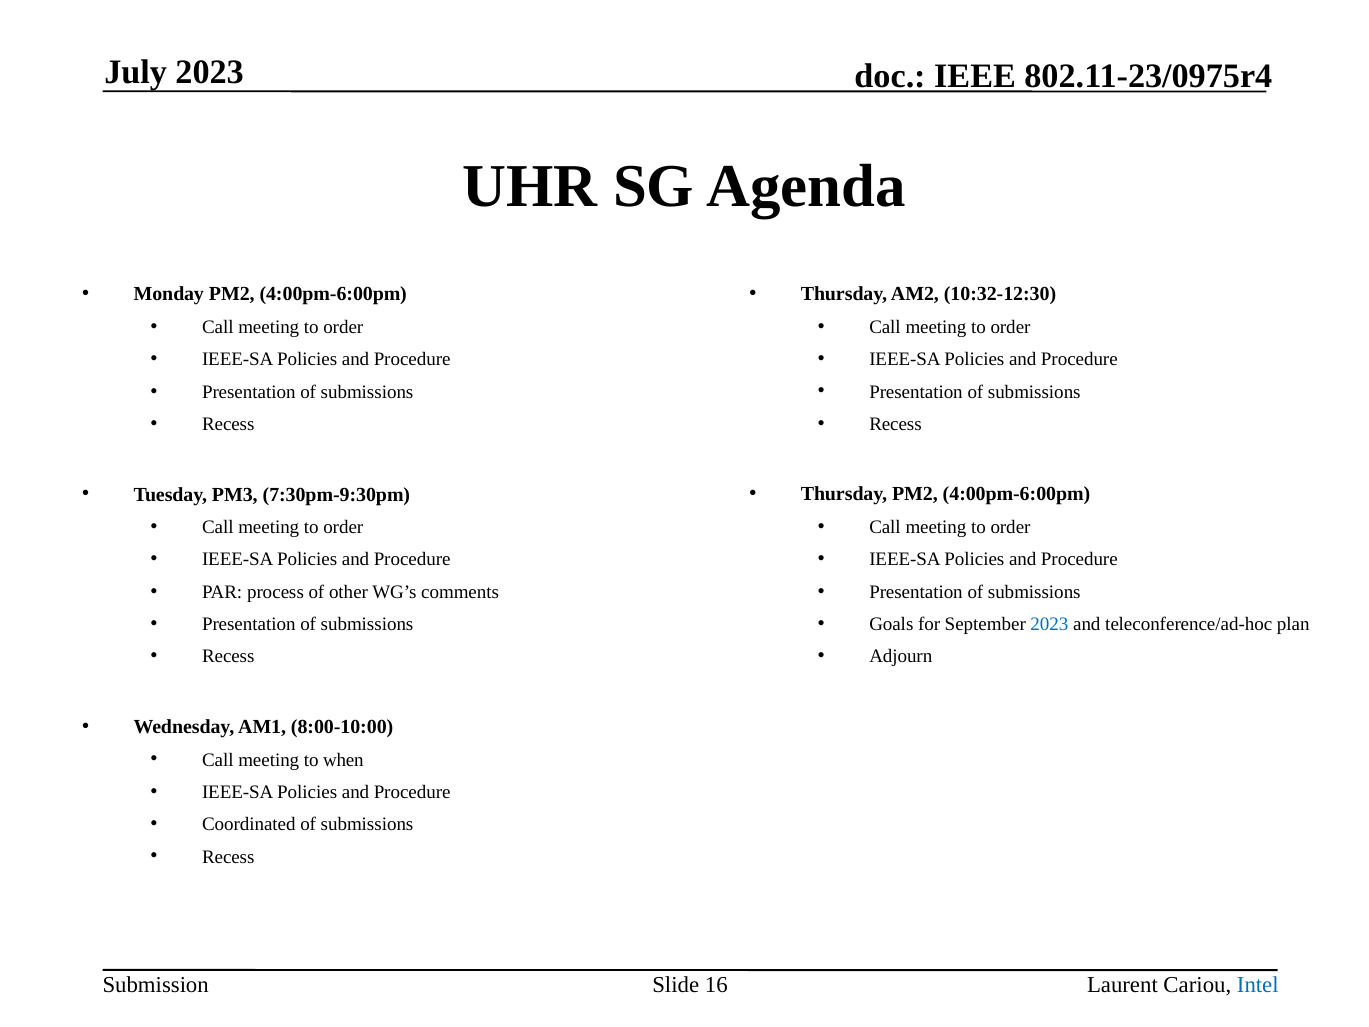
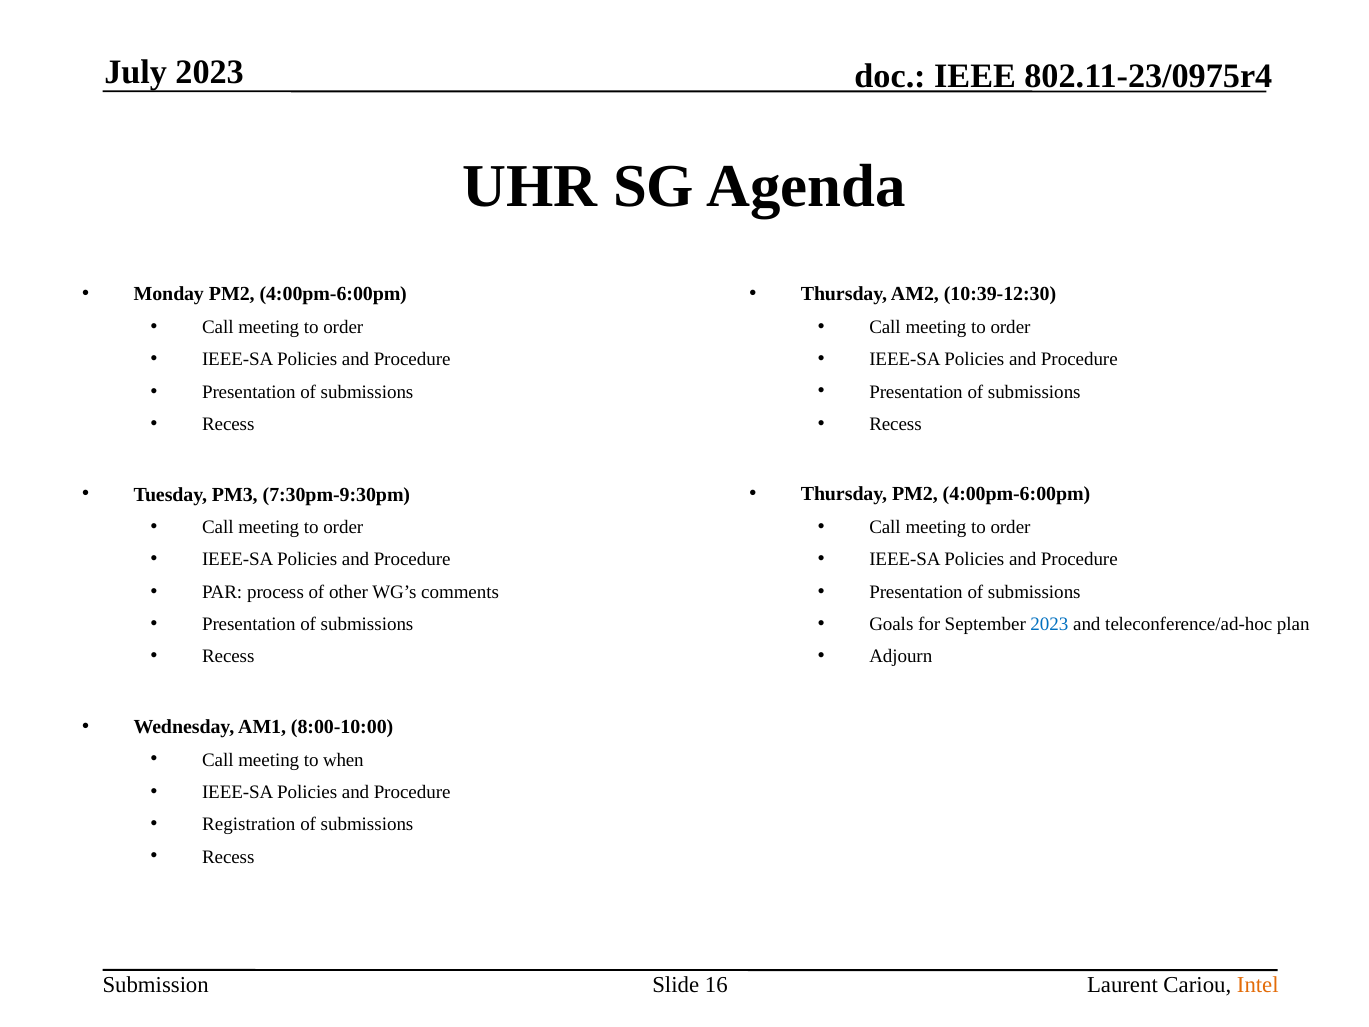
10:32-12:30: 10:32-12:30 -> 10:39-12:30
Coordinated: Coordinated -> Registration
Intel colour: blue -> orange
